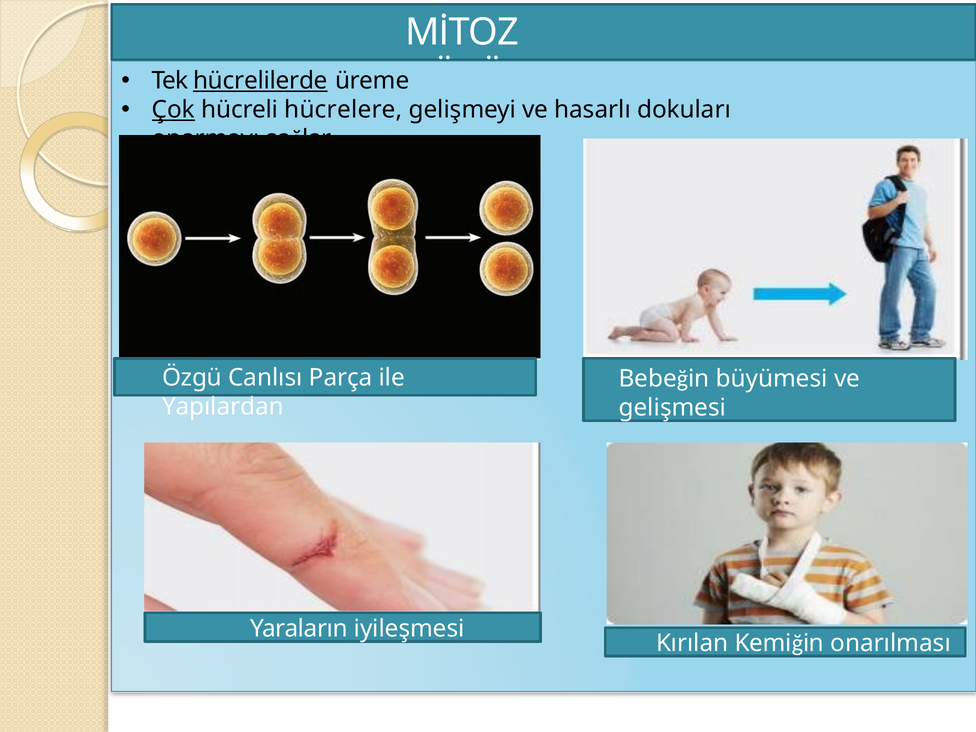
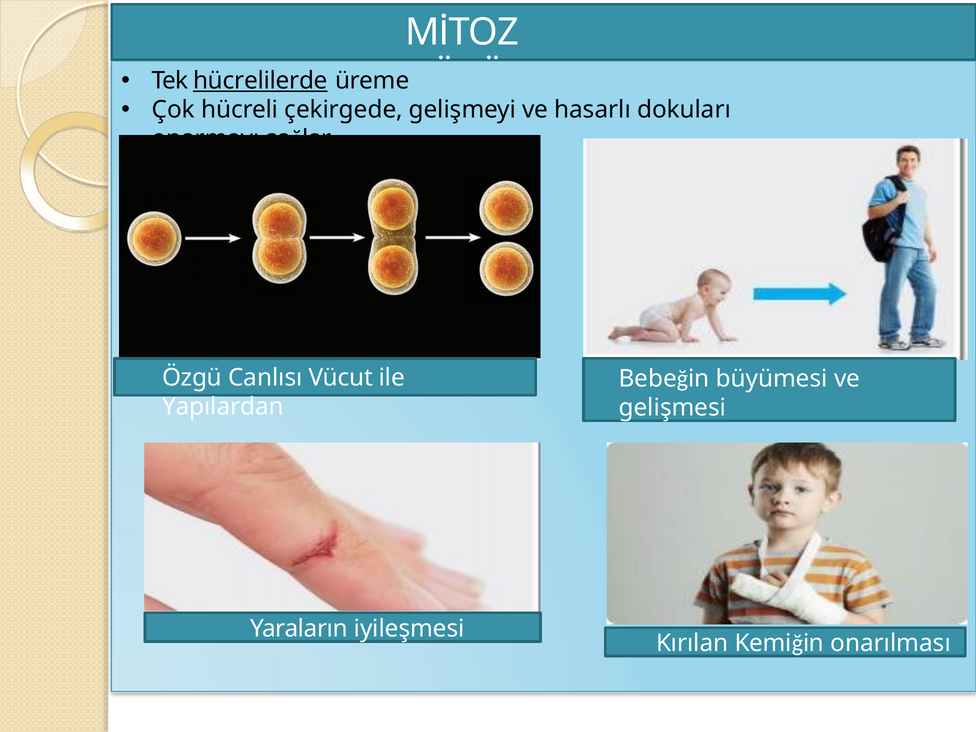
Çok underline: present -> none
hücrelere: hücrelere -> çekirgede
Parça: Parça -> Vücut
